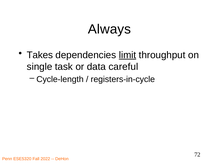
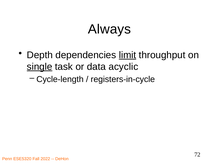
Takes: Takes -> Depth
single underline: none -> present
careful: careful -> acyclic
